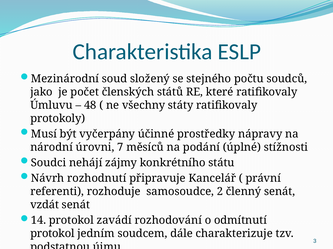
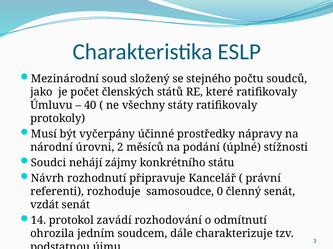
48: 48 -> 40
7: 7 -> 2
2: 2 -> 0
protokol at (52, 234): protokol -> ohrozila
